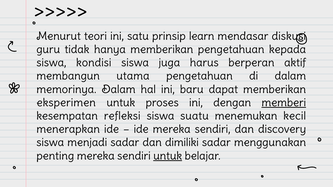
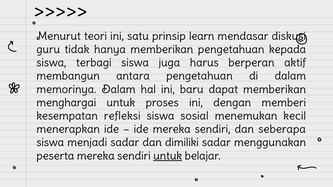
kondisi: kondisi -> terbagi
utama: utama -> antara
eksperimen: eksperimen -> menghargai
memberi underline: present -> none
suatu: suatu -> sosial
discovery: discovery -> seberapa
penting: penting -> peserta
